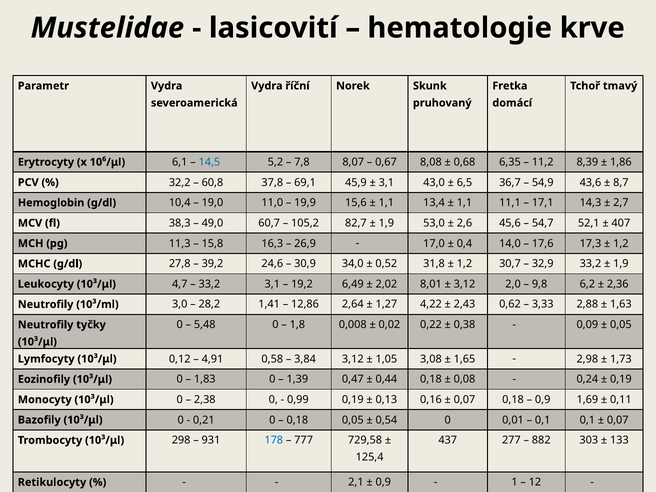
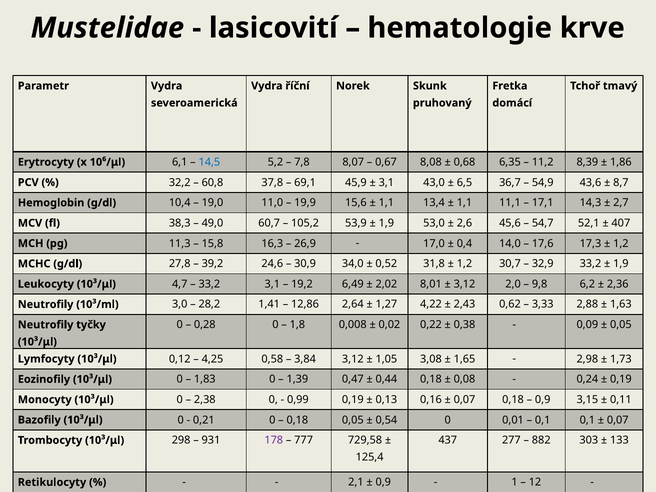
82,7: 82,7 -> 53,9
5,48: 5,48 -> 0,28
4,91: 4,91 -> 4,25
1,69: 1,69 -> 3,15
178 colour: blue -> purple
